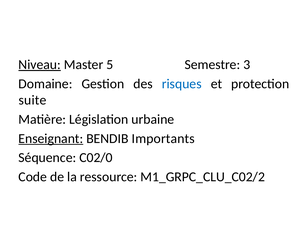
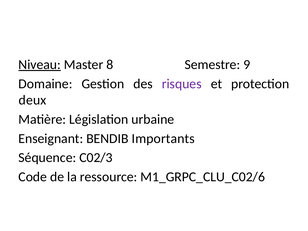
5: 5 -> 8
3: 3 -> 9
risques colour: blue -> purple
suite: suite -> deux
Enseignant underline: present -> none
C02/0: C02/0 -> C02/3
M1_GRPC_CLU_C02/2: M1_GRPC_CLU_C02/2 -> M1_GRPC_CLU_C02/6
